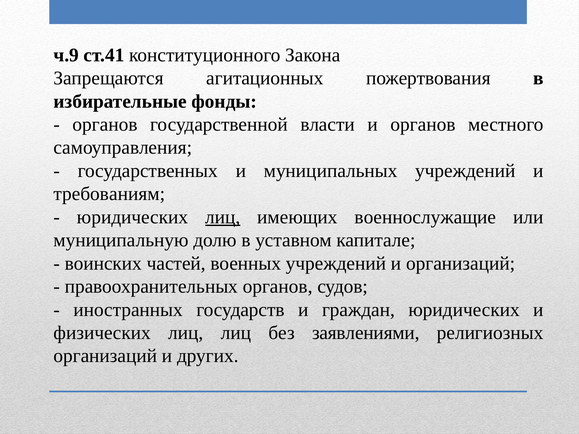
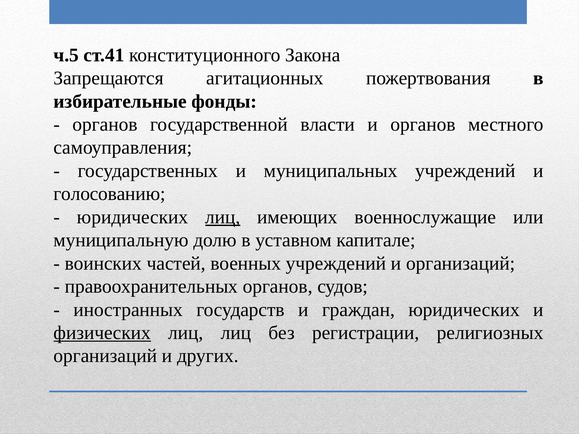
ч.9: ч.9 -> ч.5
требованиям: требованиям -> голосованию
физических underline: none -> present
заявлениями: заявлениями -> регистрации
